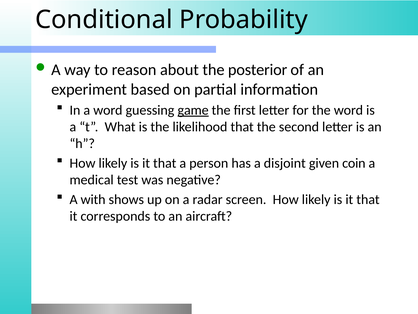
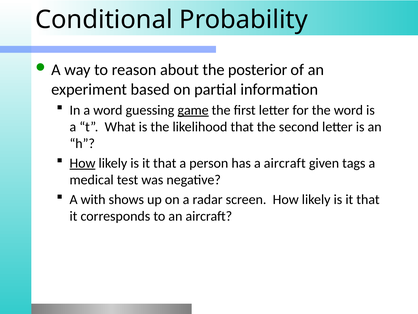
How at (82, 163) underline: none -> present
a disjoint: disjoint -> aircraft
coin: coin -> tags
